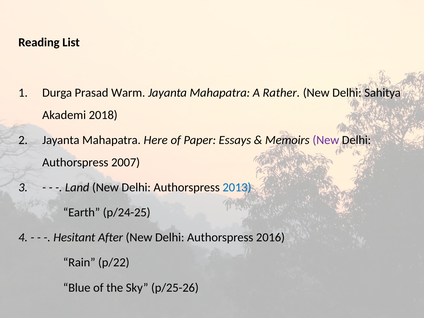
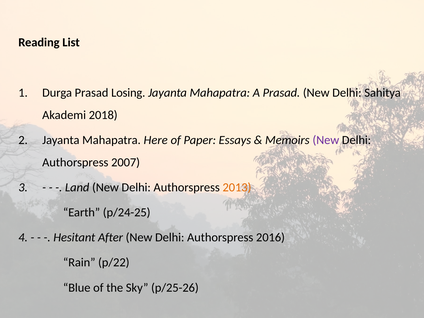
Warm: Warm -> Losing
A Rather: Rather -> Prasad
2013 colour: blue -> orange
